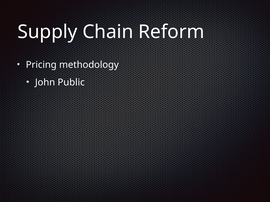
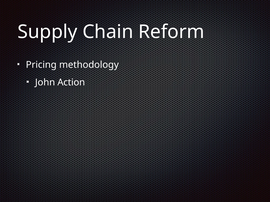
Public: Public -> Action
